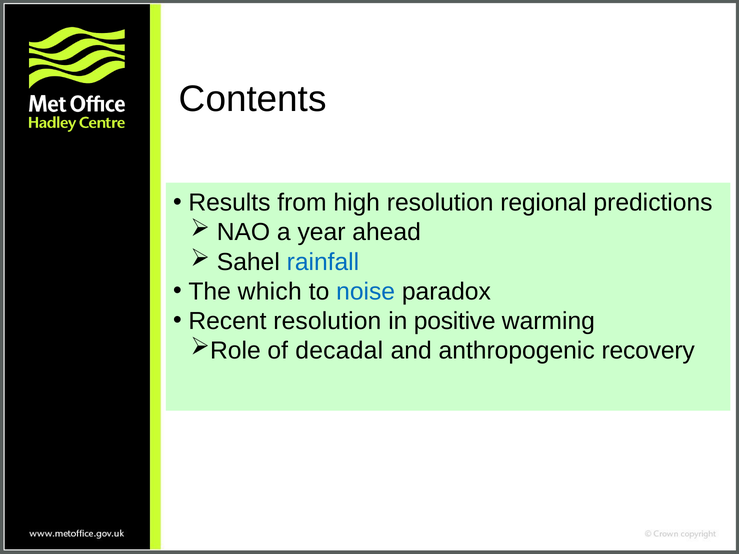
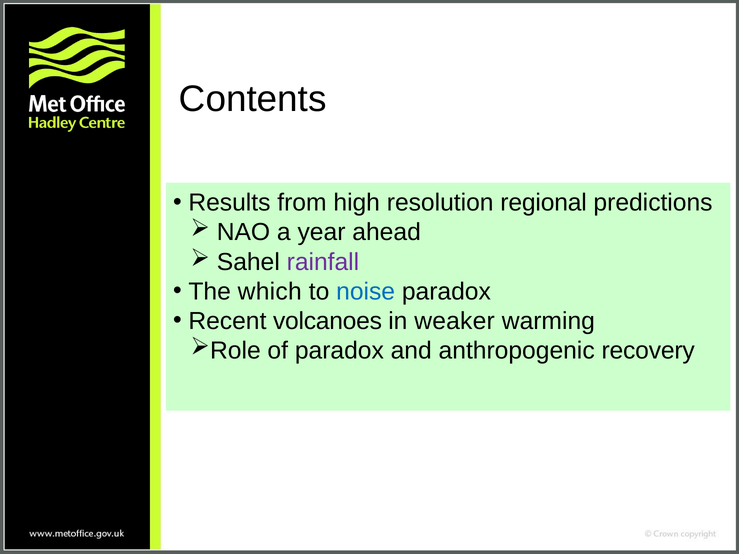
rainfall colour: blue -> purple
Recent resolution: resolution -> volcanoes
positive: positive -> weaker
of decadal: decadal -> paradox
